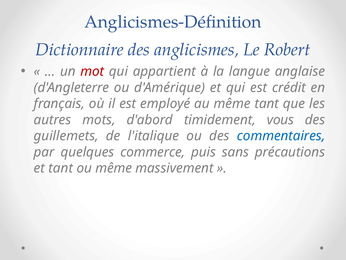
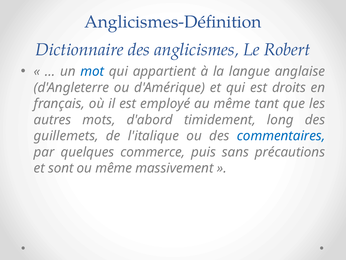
mot colour: red -> blue
crédit: crédit -> droits
vous: vous -> long
et tant: tant -> sont
